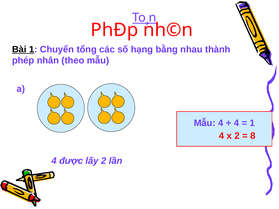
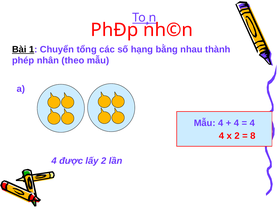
1 at (252, 123): 1 -> 4
